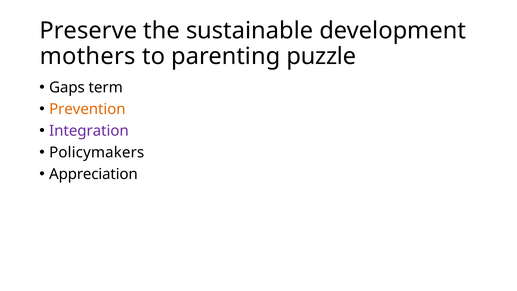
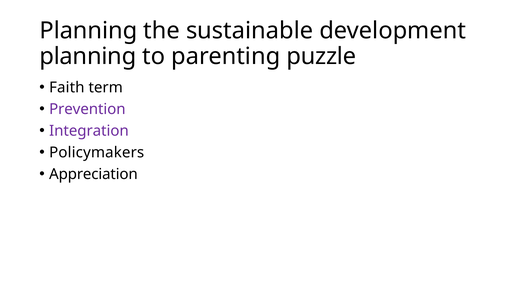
Preserve at (88, 31): Preserve -> Planning
mothers at (88, 56): mothers -> planning
Gaps: Gaps -> Faith
Prevention colour: orange -> purple
